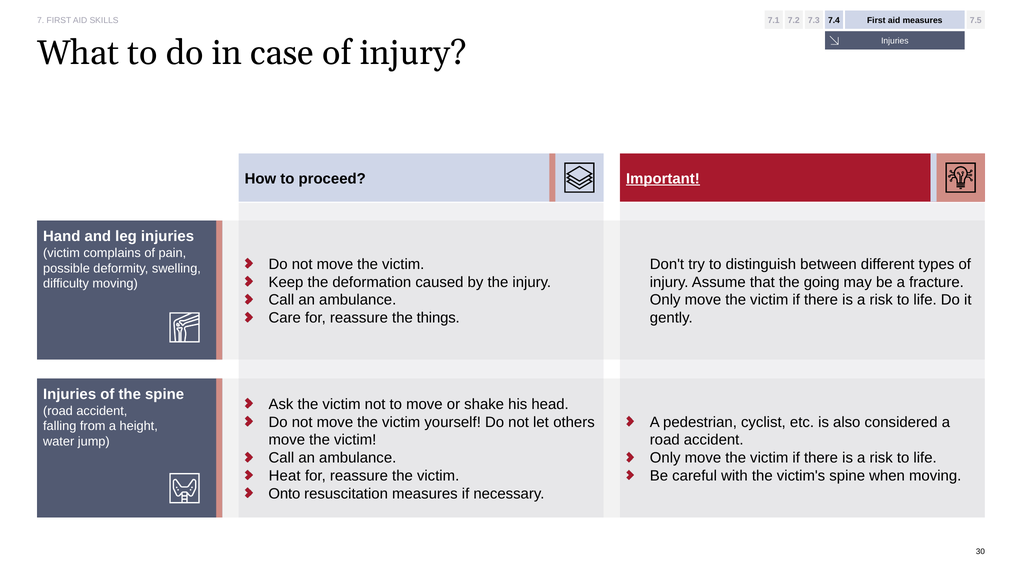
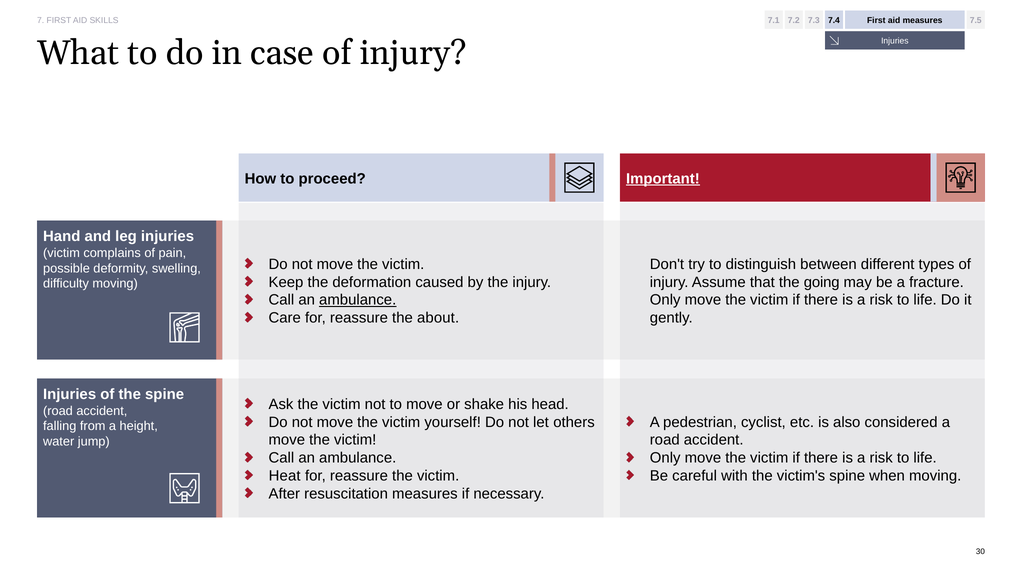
ambulance at (358, 300) underline: none -> present
things: things -> about
Onto: Onto -> After
